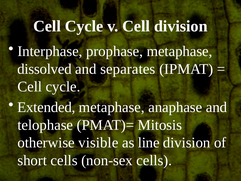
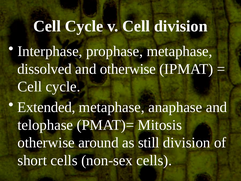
and separates: separates -> otherwise
visible: visible -> around
line: line -> still
